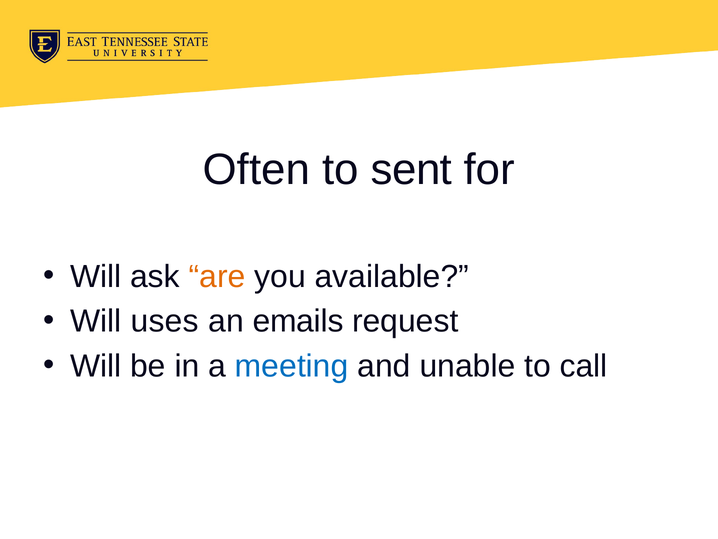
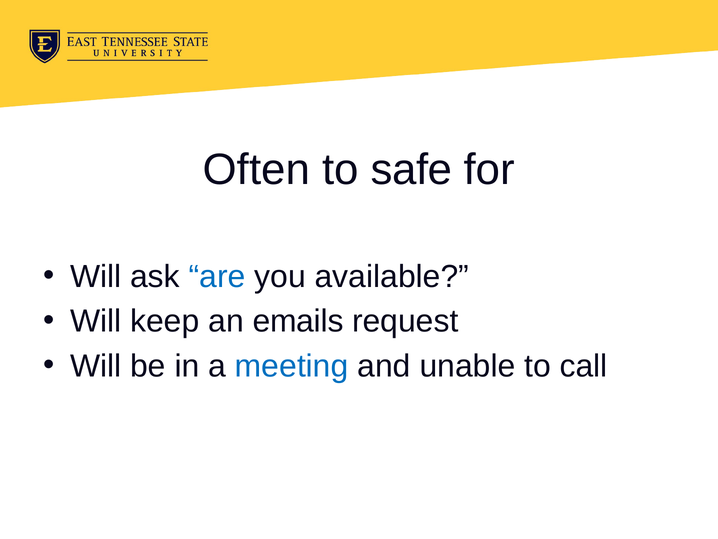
sent: sent -> safe
are colour: orange -> blue
uses: uses -> keep
